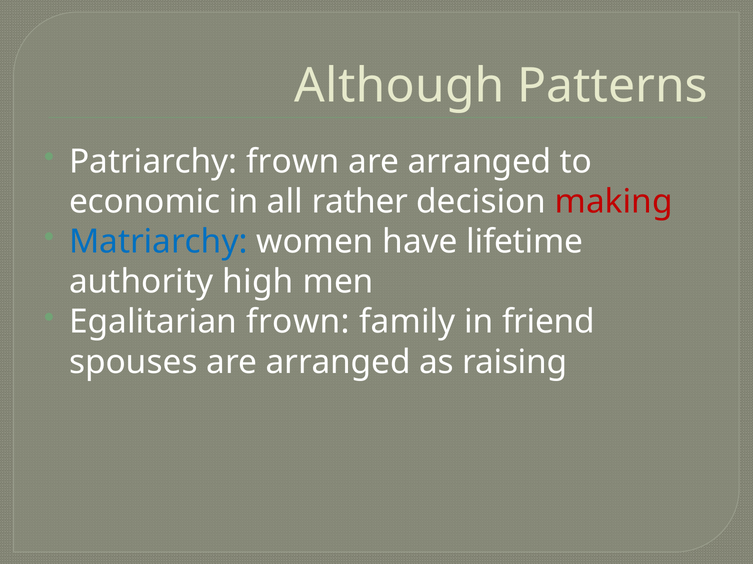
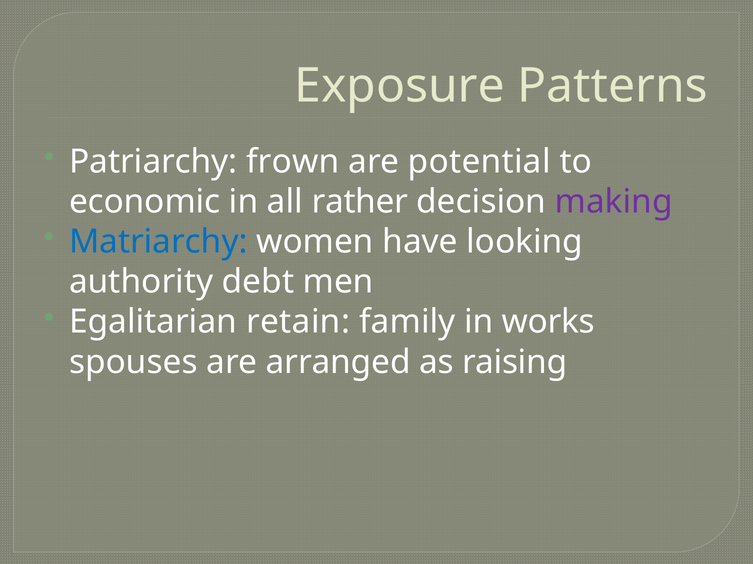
Although: Although -> Exposure
arranged at (480, 162): arranged -> potential
making colour: red -> purple
lifetime: lifetime -> looking
high: high -> debt
Egalitarian frown: frown -> retain
friend: friend -> works
